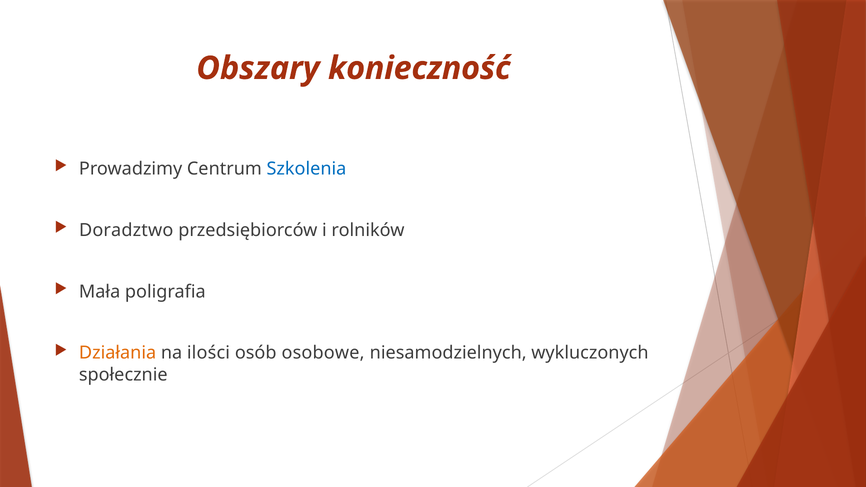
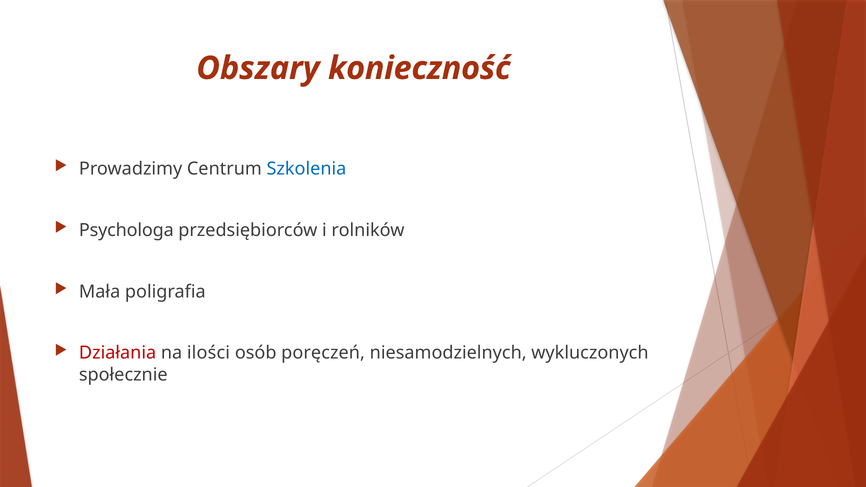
Doradztwo: Doradztwo -> Psychologa
Działania colour: orange -> red
osobowe: osobowe -> poręczeń
